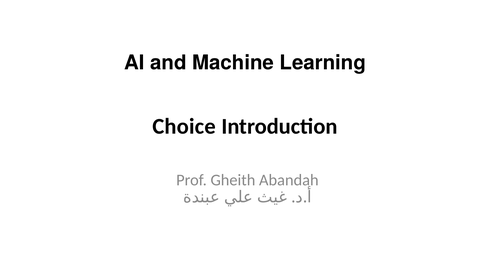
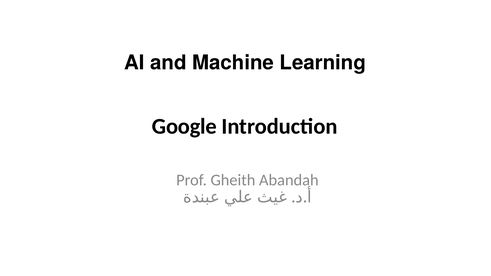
Choice: Choice -> Google
